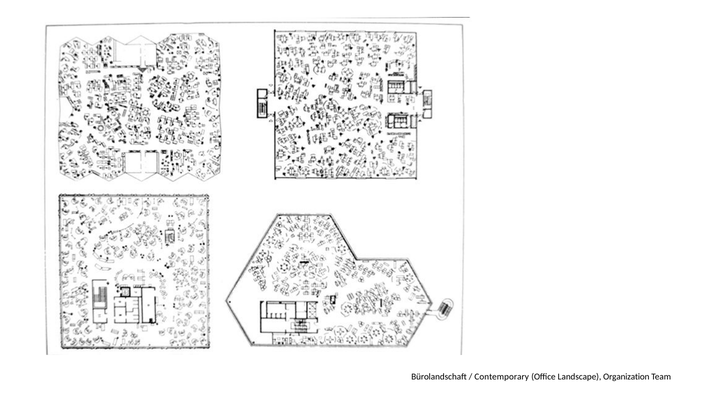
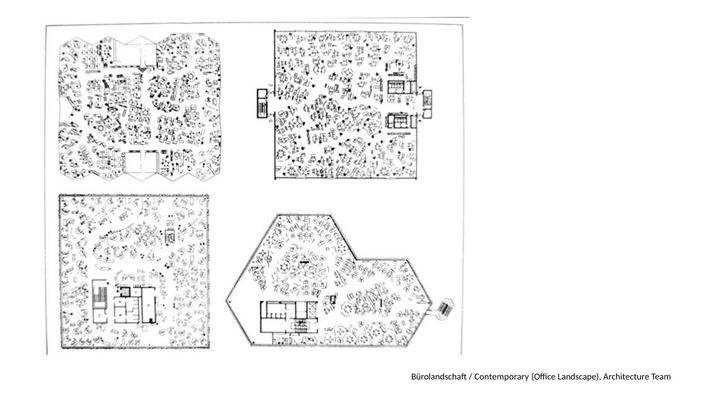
Organization: Organization -> Architecture
